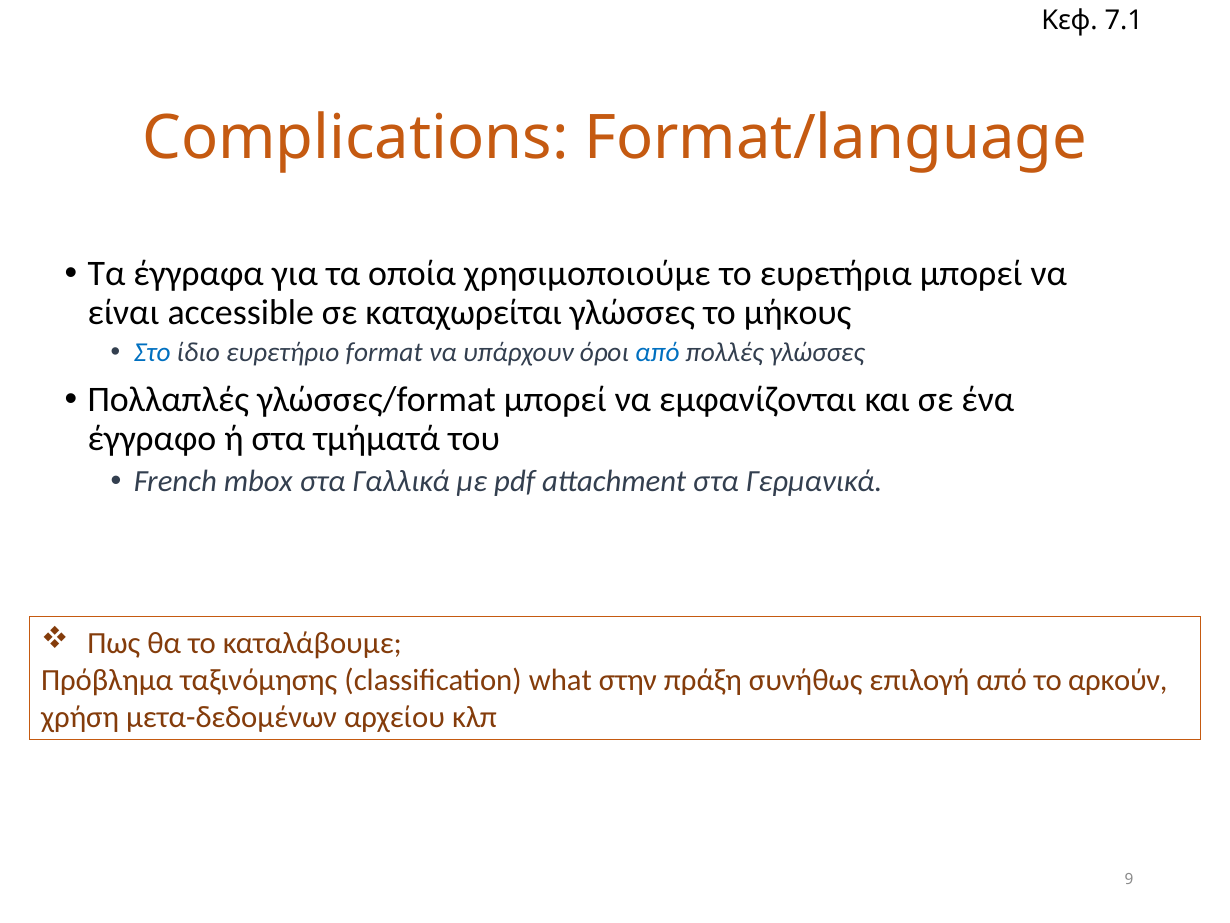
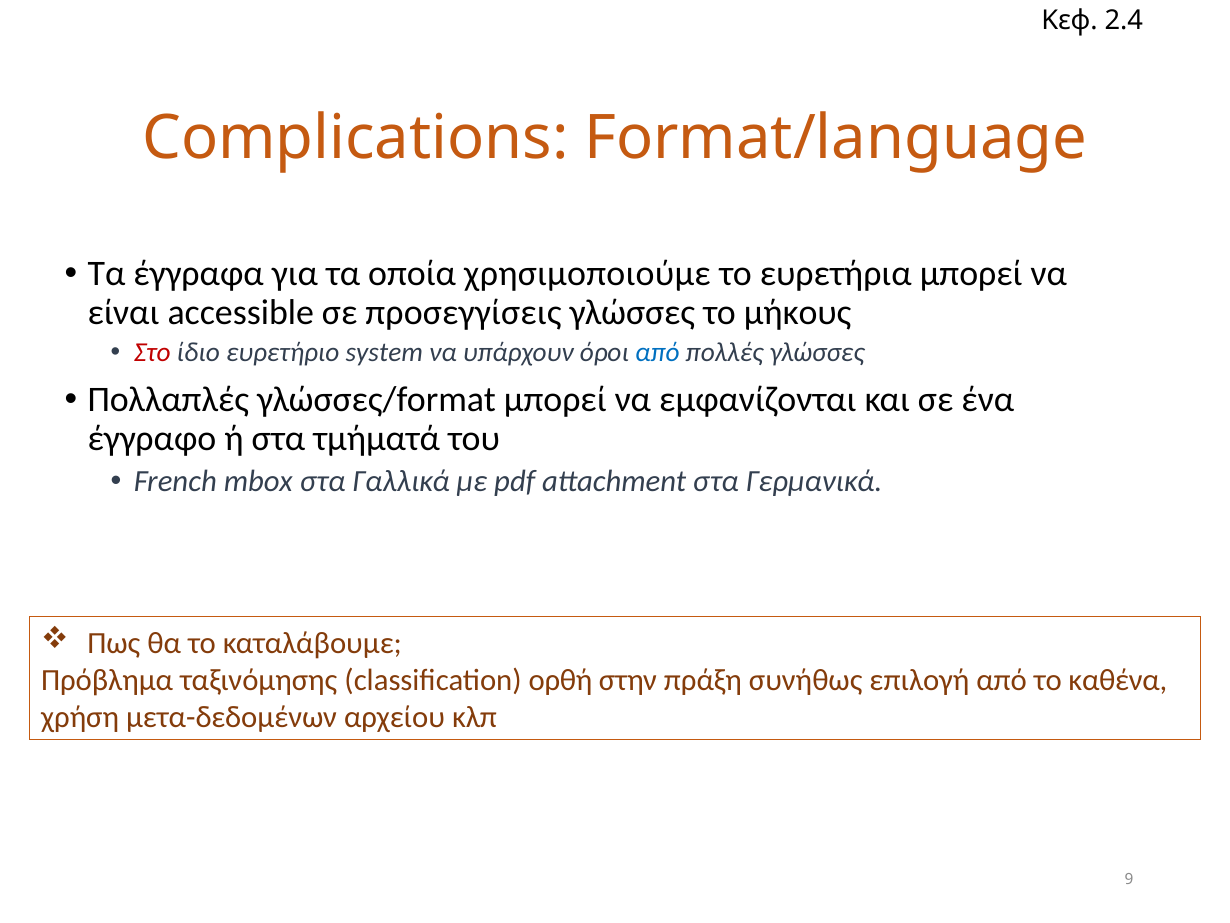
7.1: 7.1 -> 2.4
καταχωρείται: καταχωρείται -> προσεγγίσεις
Στο colour: blue -> red
format: format -> system
what: what -> ορθή
αρκούν: αρκούν -> καθένα
